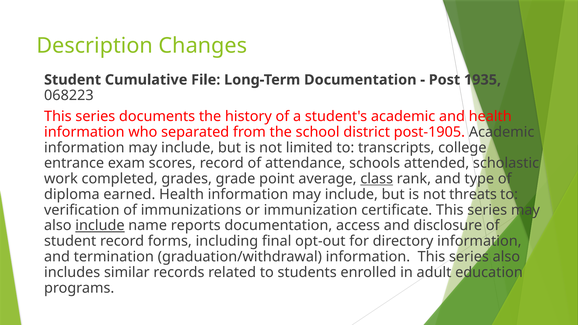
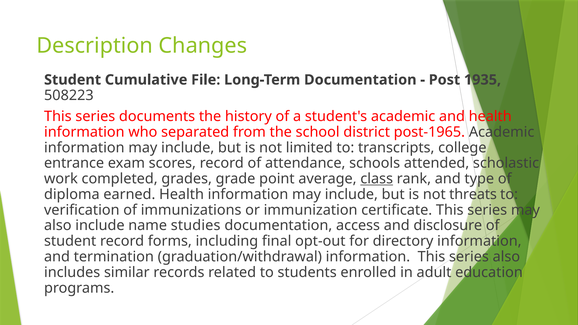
068223: 068223 -> 508223
post-1905: post-1905 -> post-1965
include at (100, 226) underline: present -> none
reports: reports -> studies
